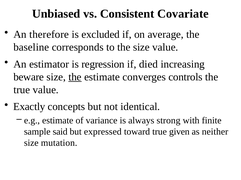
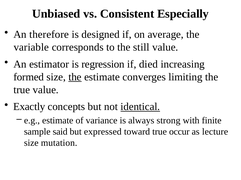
Covariate: Covariate -> Especially
excluded: excluded -> designed
baseline: baseline -> variable
the size: size -> still
beware: beware -> formed
controls: controls -> limiting
identical underline: none -> present
given: given -> occur
neither: neither -> lecture
